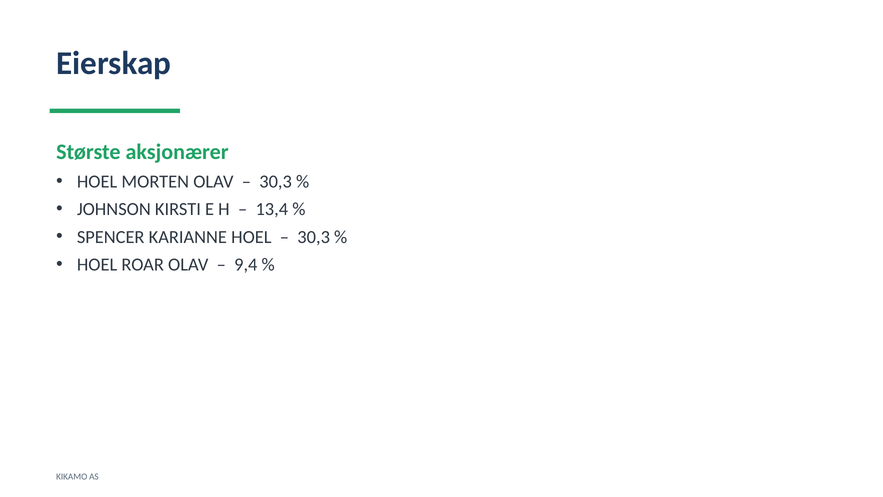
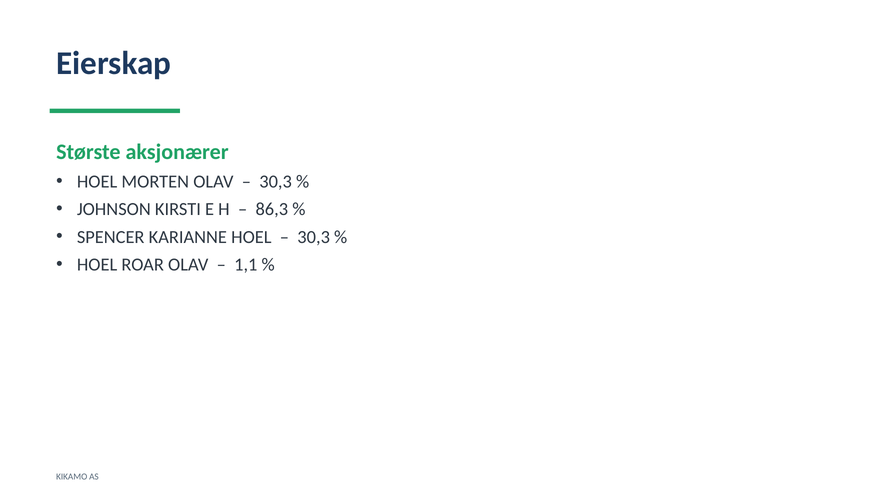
13,4: 13,4 -> 86,3
9,4: 9,4 -> 1,1
